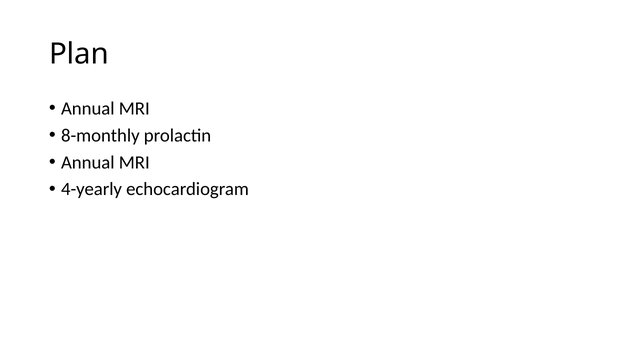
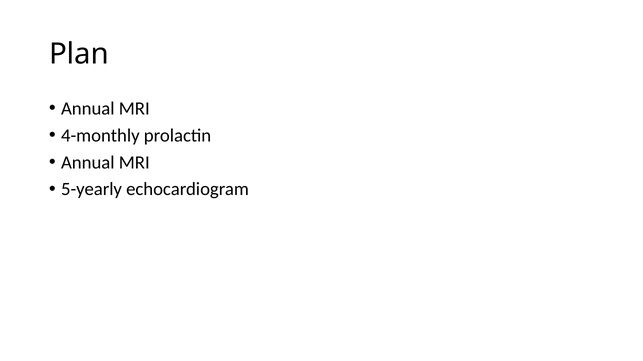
8-monthly: 8-monthly -> 4-monthly
4-yearly: 4-yearly -> 5-yearly
